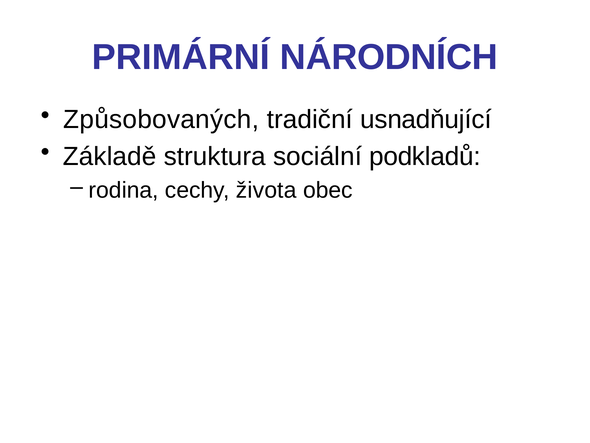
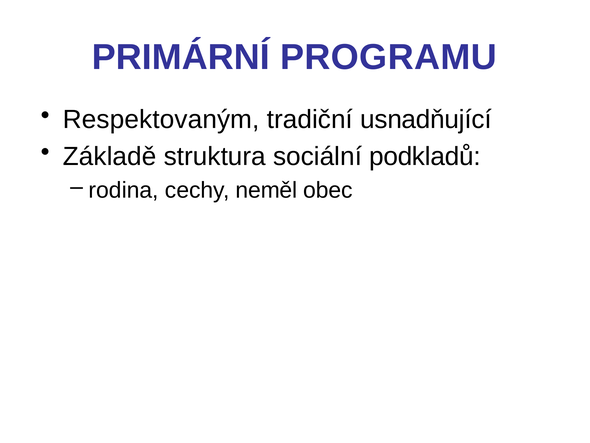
NÁRODNÍCH: NÁRODNÍCH -> PROGRAMU
Způsobovaných: Způsobovaných -> Respektovaným
života: života -> neměl
